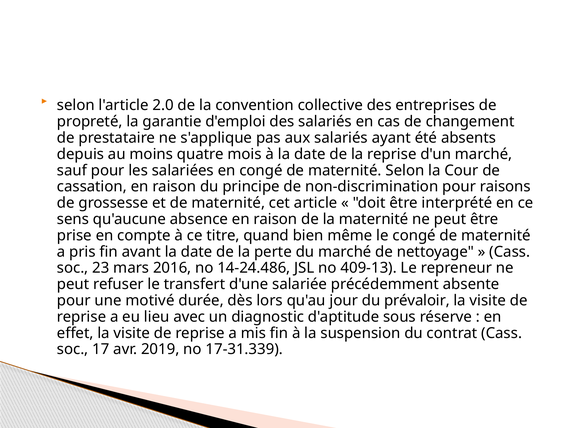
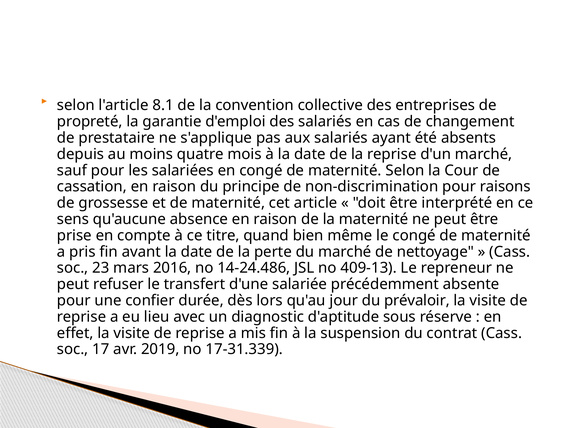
2.0: 2.0 -> 8.1
motivé: motivé -> confier
